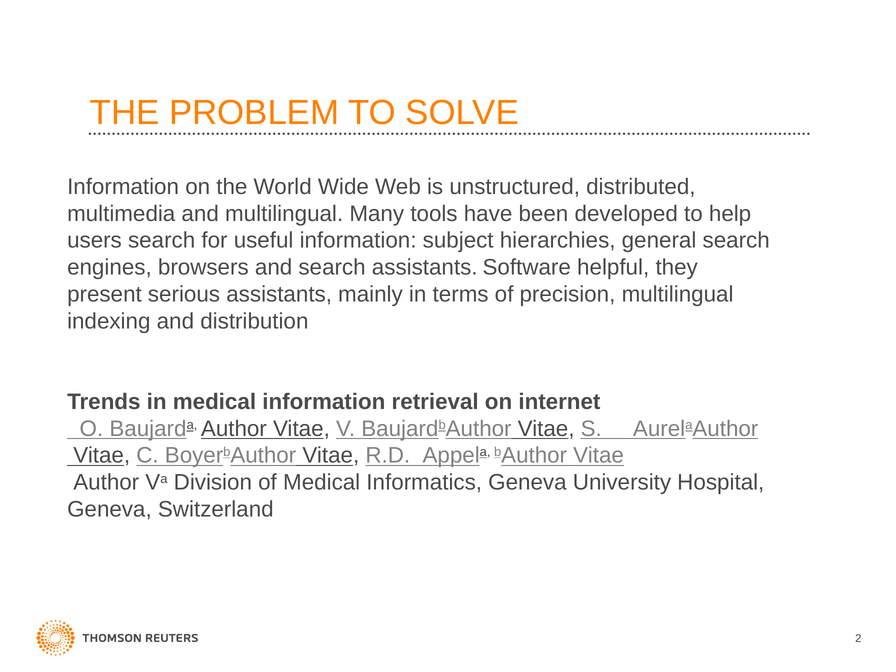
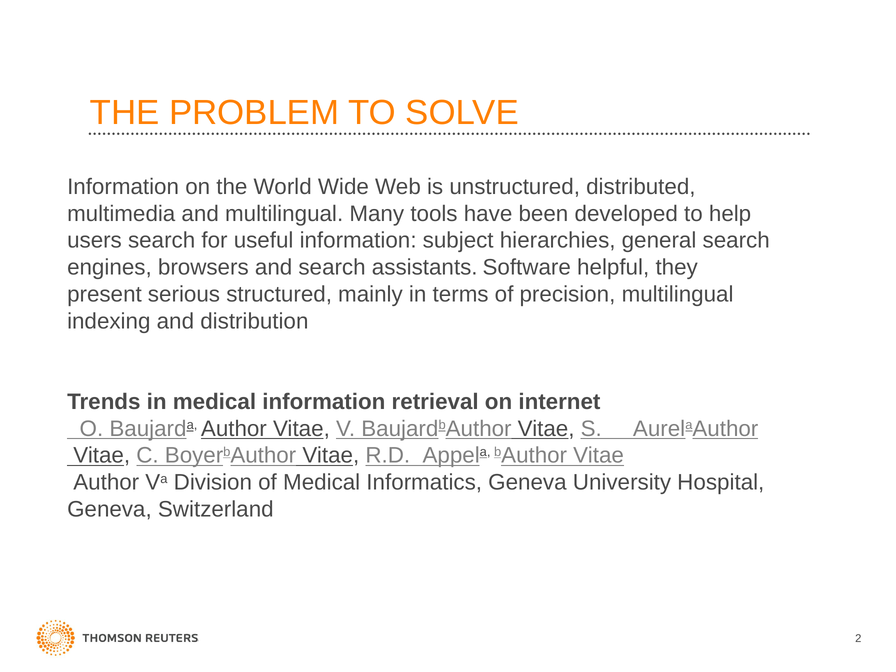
serious assistants: assistants -> structured
